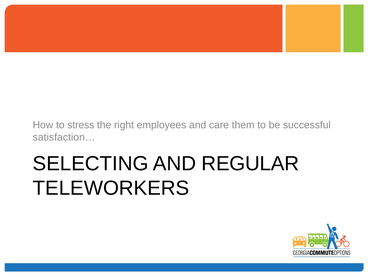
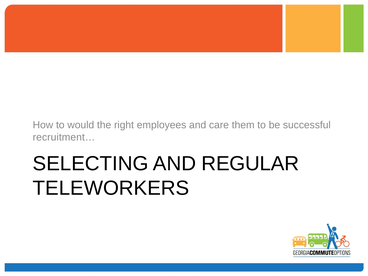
stress: stress -> would
satisfaction…: satisfaction… -> recruitment…
